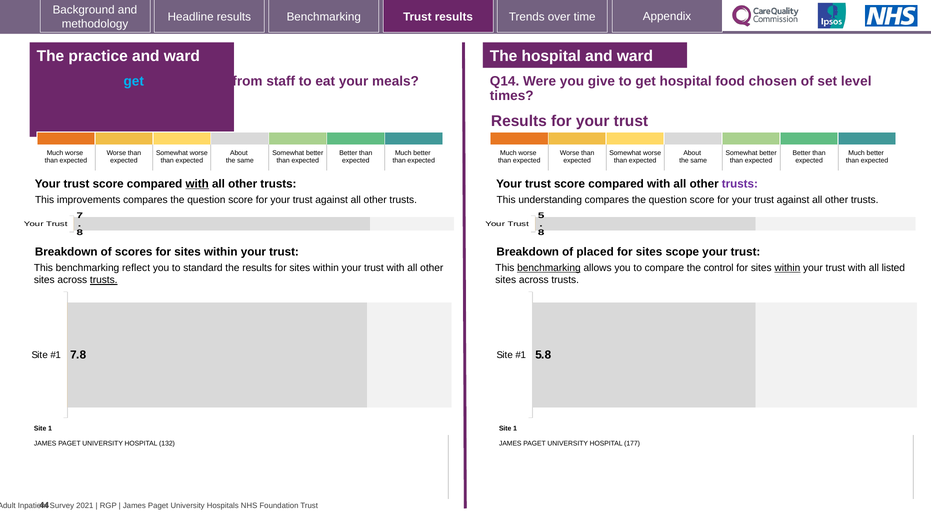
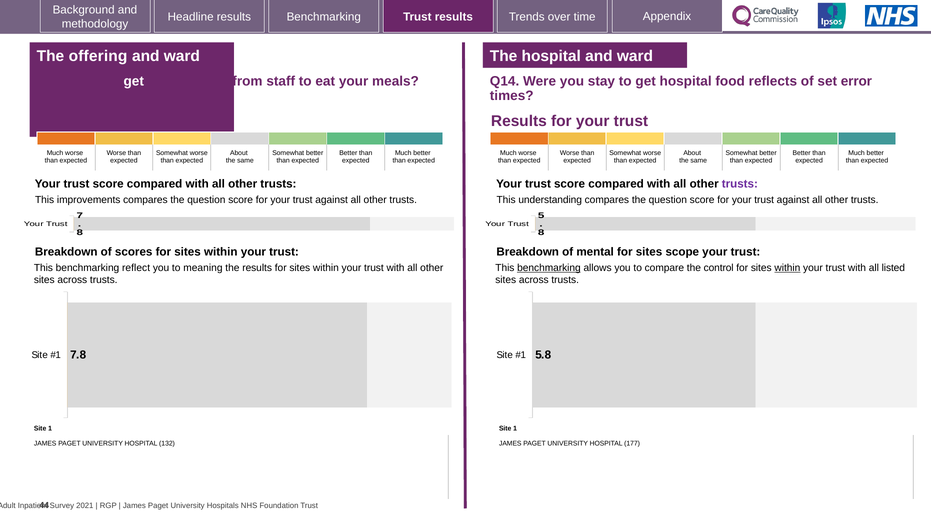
practice: practice -> offering
get at (134, 81) colour: light blue -> white
give: give -> stay
chosen: chosen -> reflects
level: level -> error
with at (197, 184) underline: present -> none
placed: placed -> mental
standard: standard -> meaning
trusts at (104, 280) underline: present -> none
